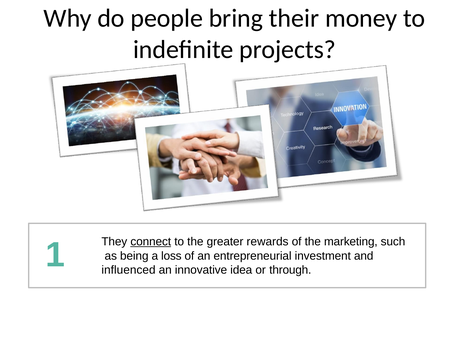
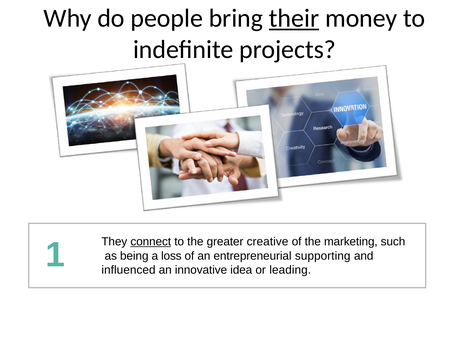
their underline: none -> present
rewards: rewards -> creative
investment: investment -> supporting
through: through -> leading
